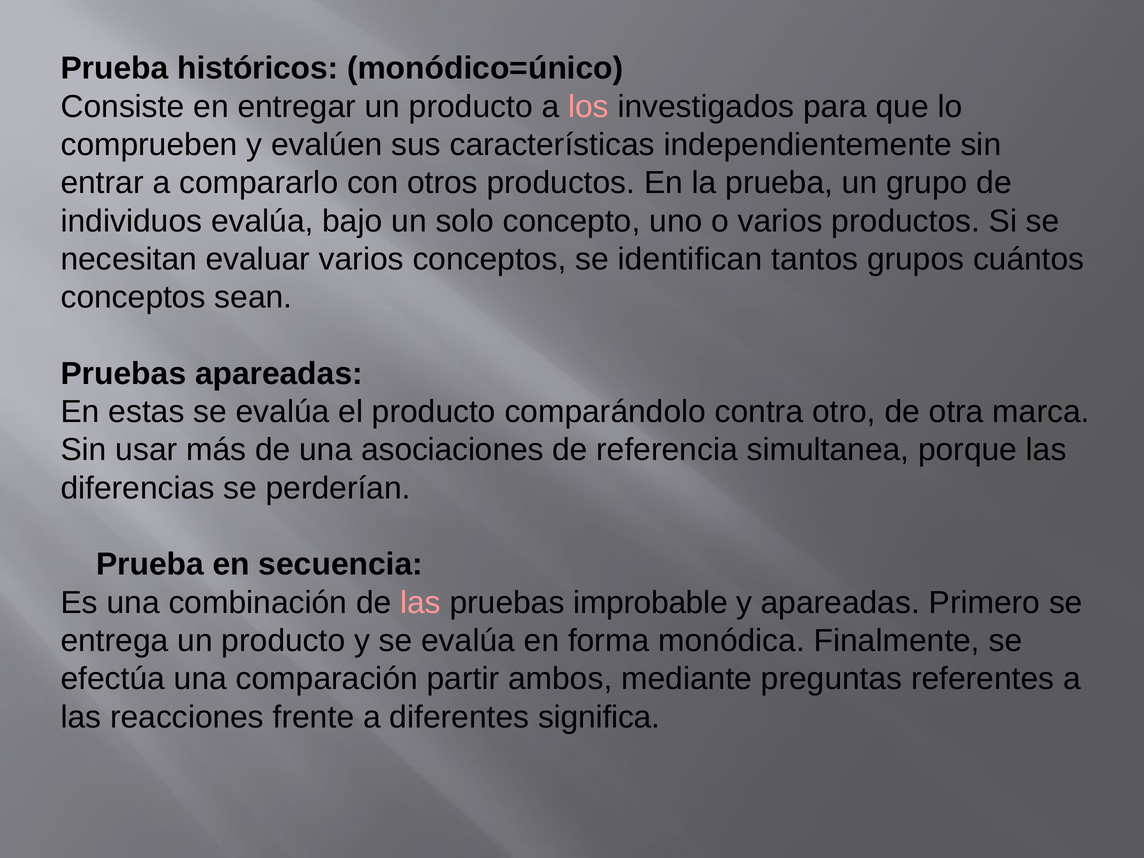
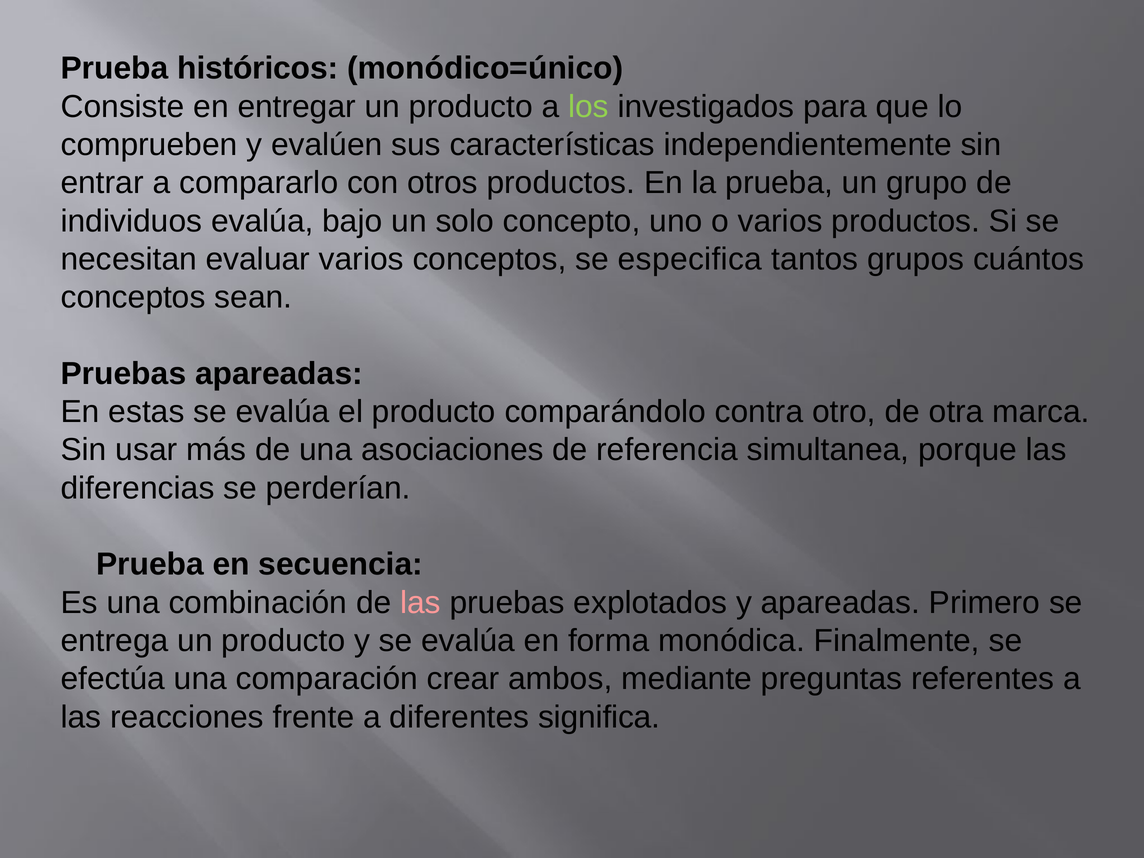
los colour: pink -> light green
identifican: identifican -> especifica
improbable: improbable -> explotados
partir: partir -> crear
